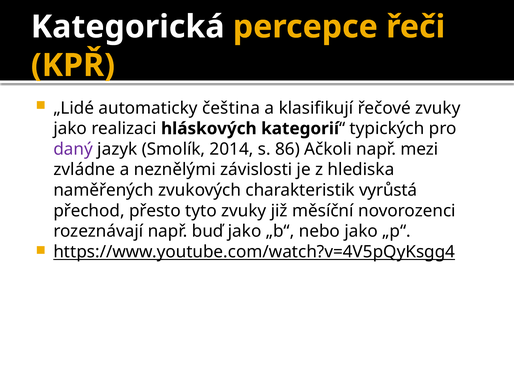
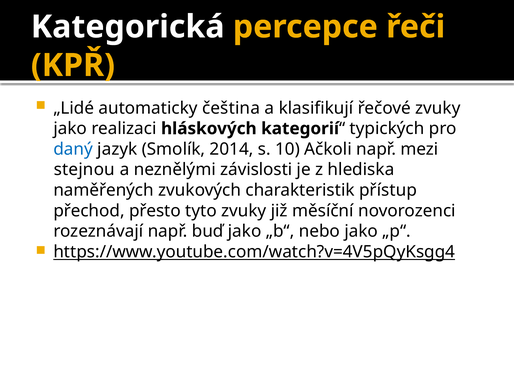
daný colour: purple -> blue
86: 86 -> 10
zvládne: zvládne -> stejnou
vyrůstá: vyrůstá -> přístup
